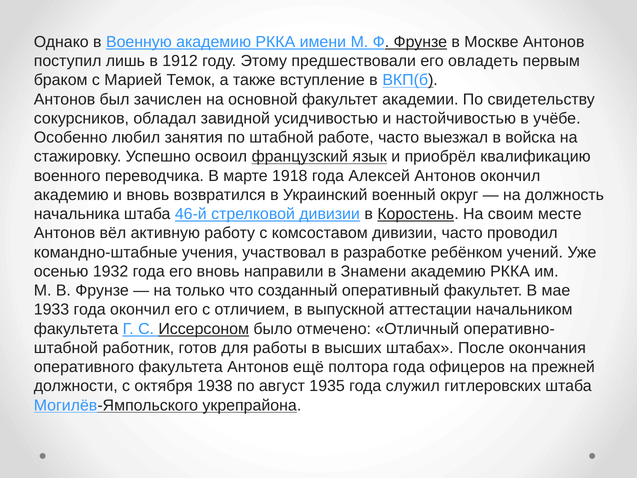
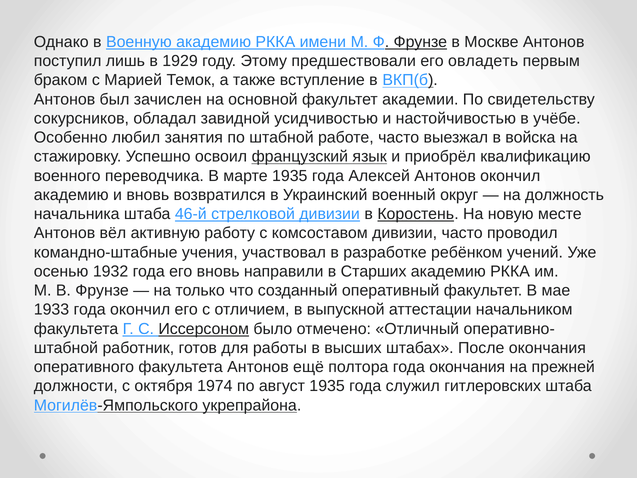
1912: 1912 -> 1929
марте 1918: 1918 -> 1935
своим: своим -> новую
Знамени: Знамени -> Старших
года офицеров: офицеров -> окончания
1938: 1938 -> 1974
